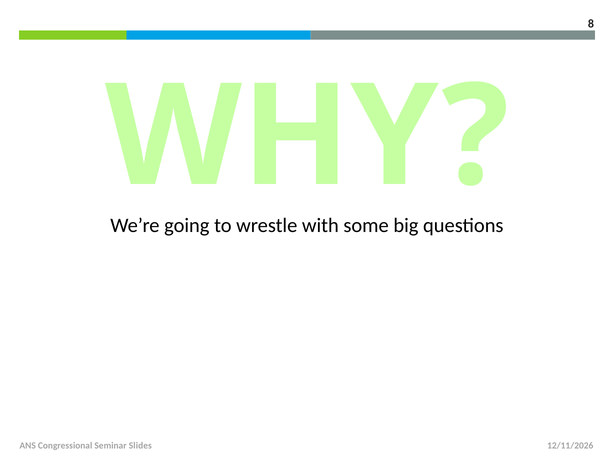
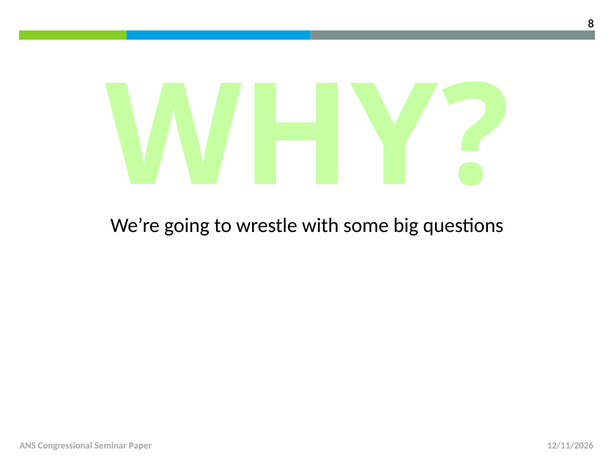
Slides: Slides -> Paper
